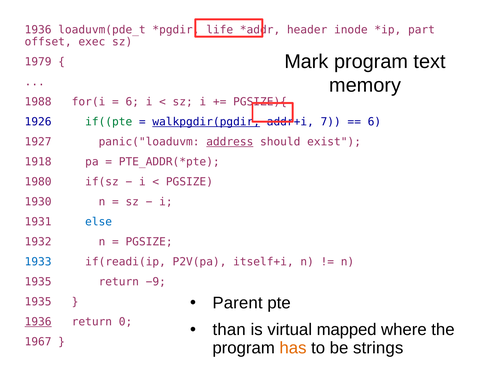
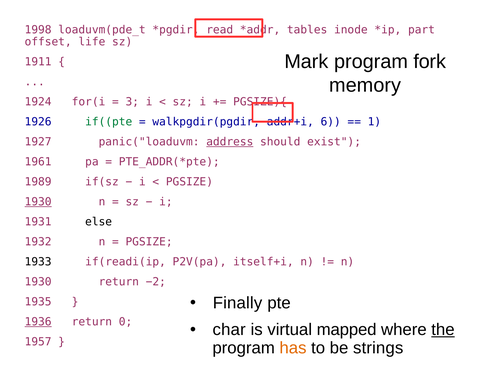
1936 at (38, 30): 1936 -> 1998
life: life -> read
header: header -> tables
exec: exec -> life
text: text -> fork
1979: 1979 -> 1911
1988: 1988 -> 1924
6 at (132, 102): 6 -> 3
walkpgdir(pgdir underline: present -> none
7: 7 -> 6
6 at (374, 122): 6 -> 1
1918: 1918 -> 1961
1980: 1980 -> 1989
1930 at (38, 202) underline: none -> present
else colour: blue -> black
1933 colour: blue -> black
1935 at (38, 282): 1935 -> 1930
−9: −9 -> −2
Parent: Parent -> Finally
than: than -> char
the underline: none -> present
1967: 1967 -> 1957
